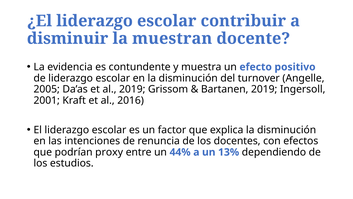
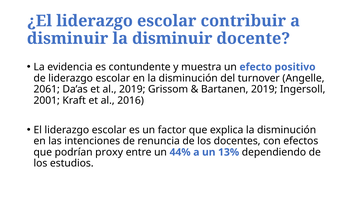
la muestran: muestran -> disminuir
2005: 2005 -> 2061
